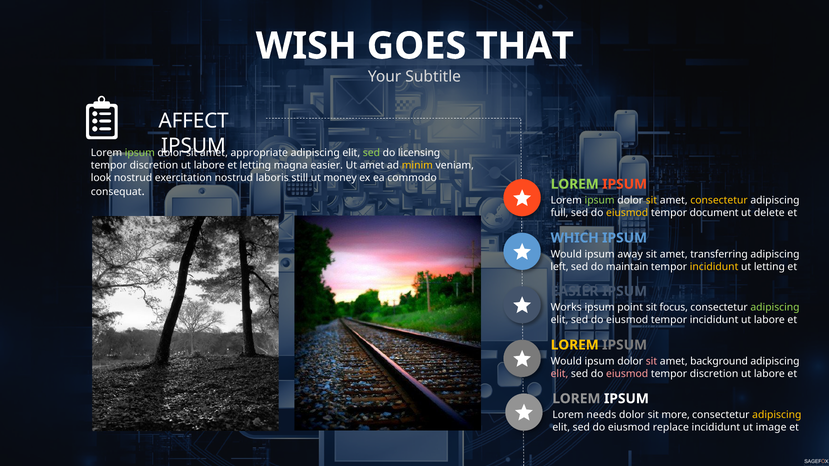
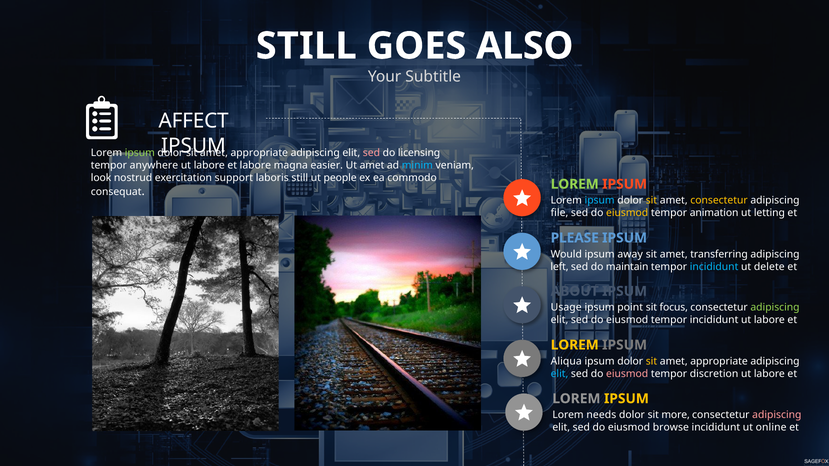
WISH at (306, 46): WISH -> STILL
THAT: THAT -> ALSO
sed at (371, 153) colour: light green -> pink
discretion at (154, 165): discretion -> anywhere
et letting: letting -> labore
minim colour: yellow -> light blue
exercitation nostrud: nostrud -> support
money: money -> people
ipsum at (600, 201) colour: light green -> light blue
full: full -> file
document: document -> animation
delete: delete -> letting
WHICH: WHICH -> PLEASE
incididunt at (714, 267) colour: yellow -> light blue
ut letting: letting -> delete
EASIER at (575, 291): EASIER -> ABOUT
Works: Works -> Usage
Would at (566, 362): Would -> Aliqua
sit at (651, 362) colour: pink -> yellow
background at (719, 362): background -> appropriate
elit at (559, 374) colour: pink -> light blue
IPSUM at (626, 399) colour: white -> yellow
adipiscing at (777, 415) colour: yellow -> pink
replace: replace -> browse
image: image -> online
